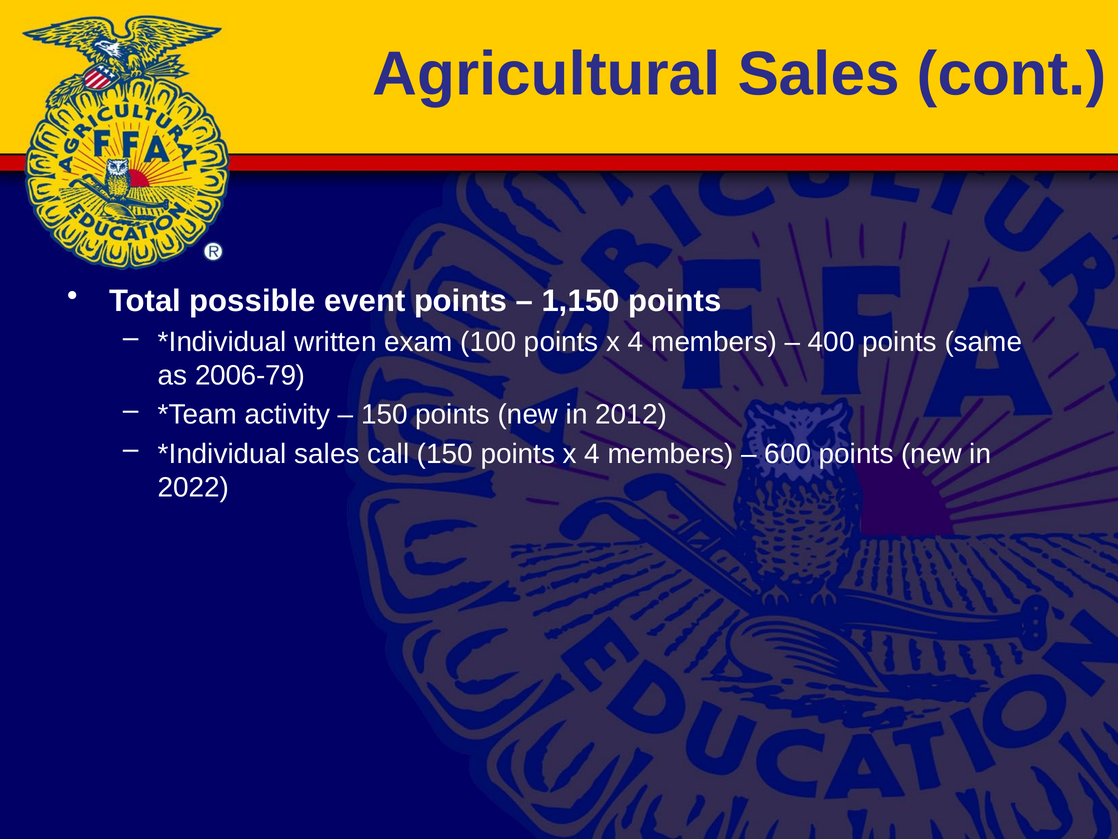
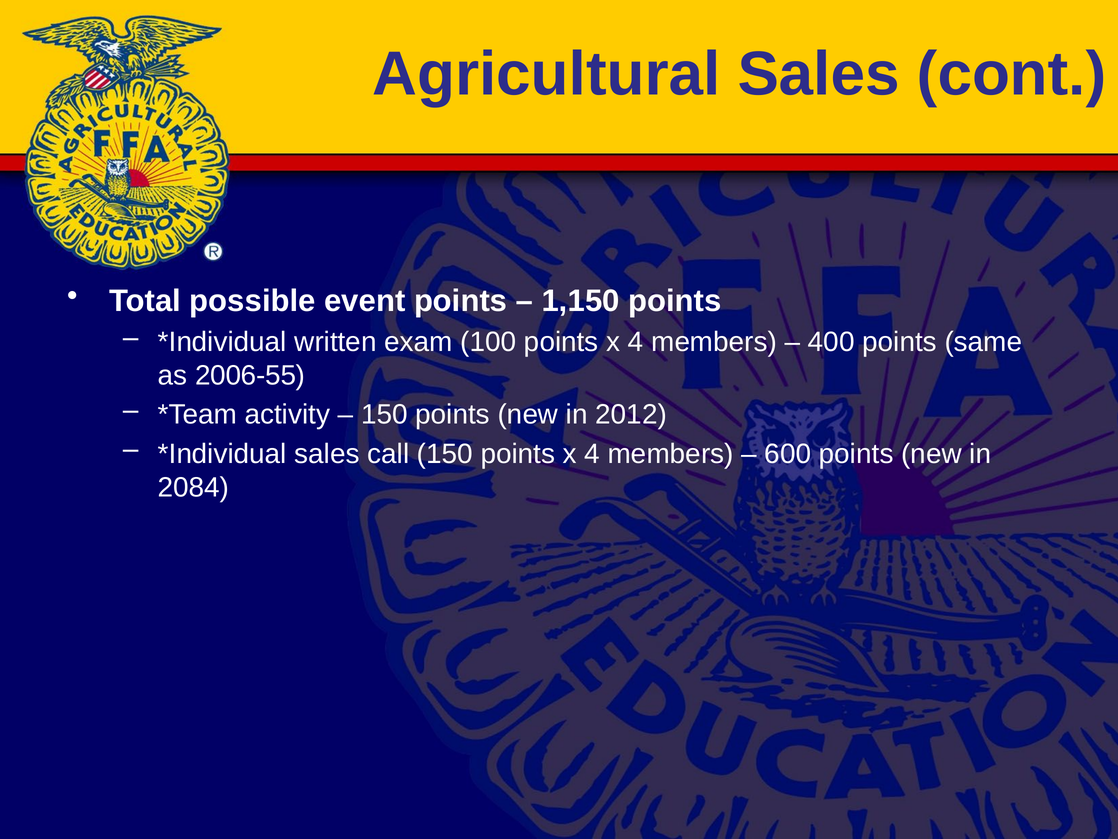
2006-79: 2006-79 -> 2006-55
2022: 2022 -> 2084
